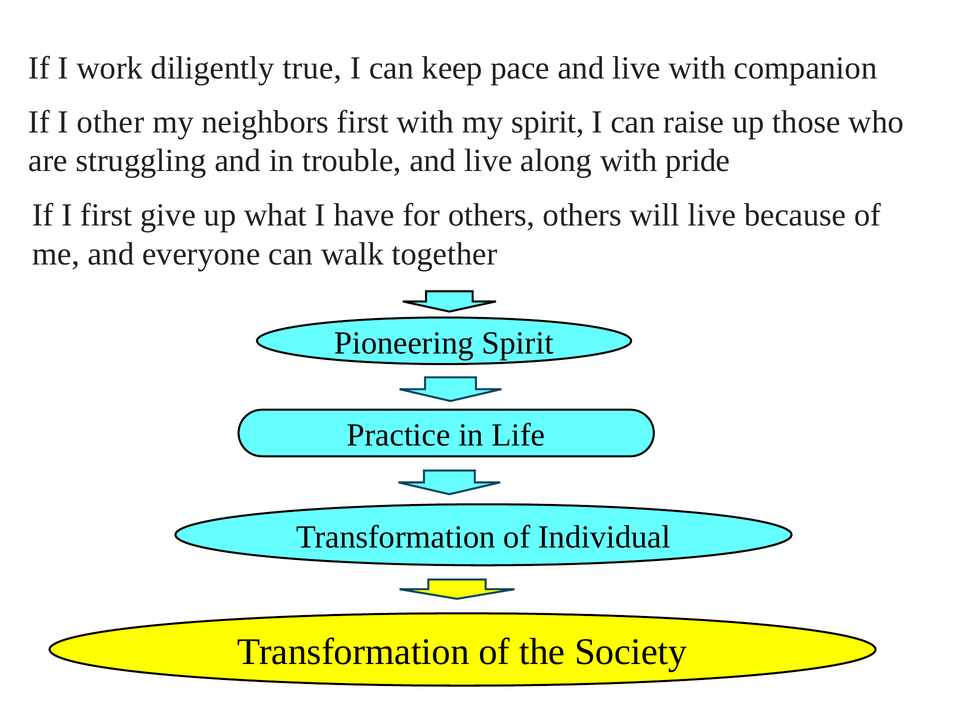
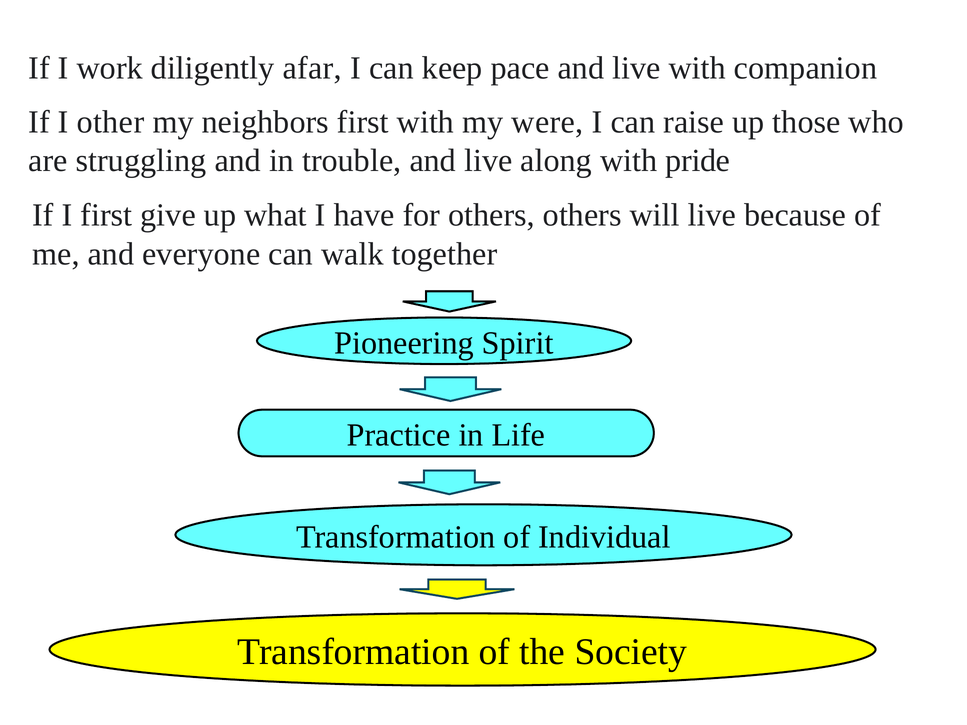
true: true -> afar
my spirit: spirit -> were
